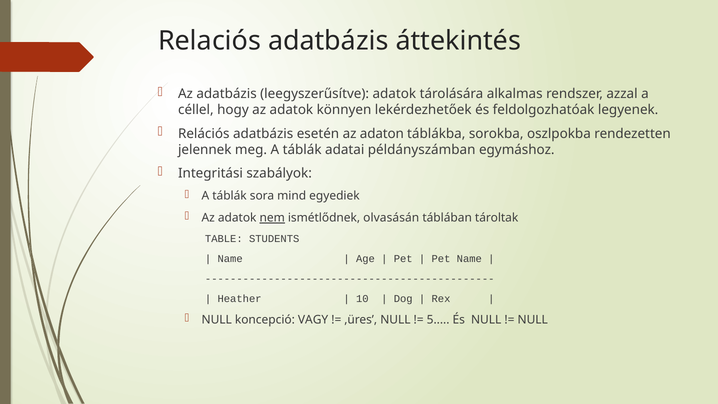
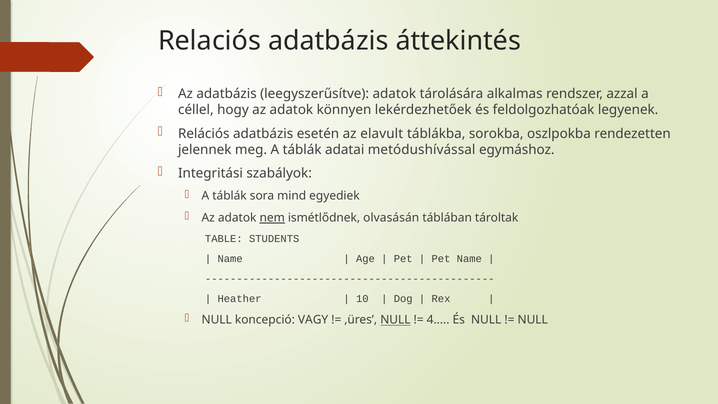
adaton: adaton -> elavult
példányszámban: példányszámban -> metódushívással
NULL at (395, 320) underline: none -> present
5: 5 -> 4
